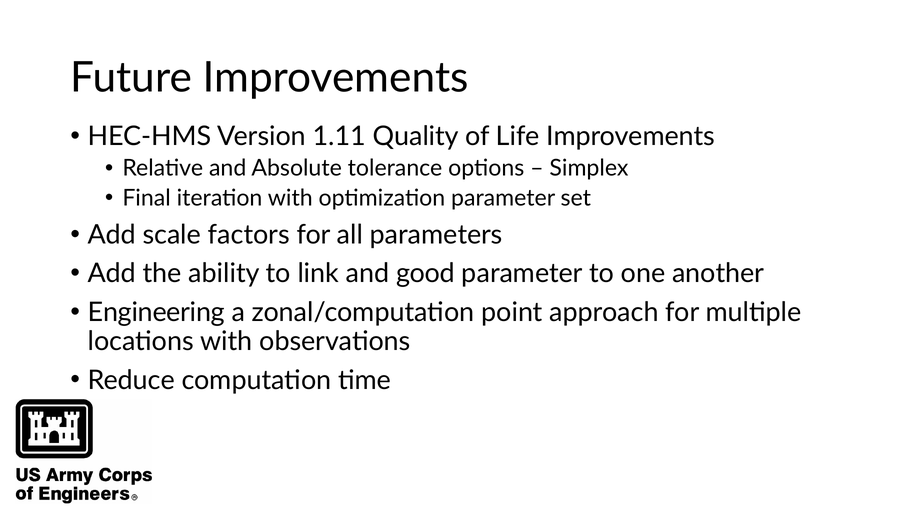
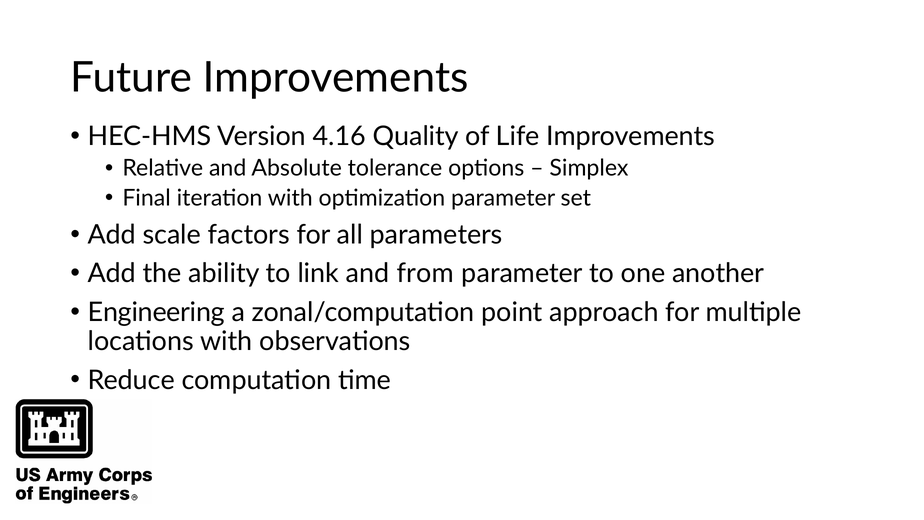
1.11: 1.11 -> 4.16
good: good -> from
